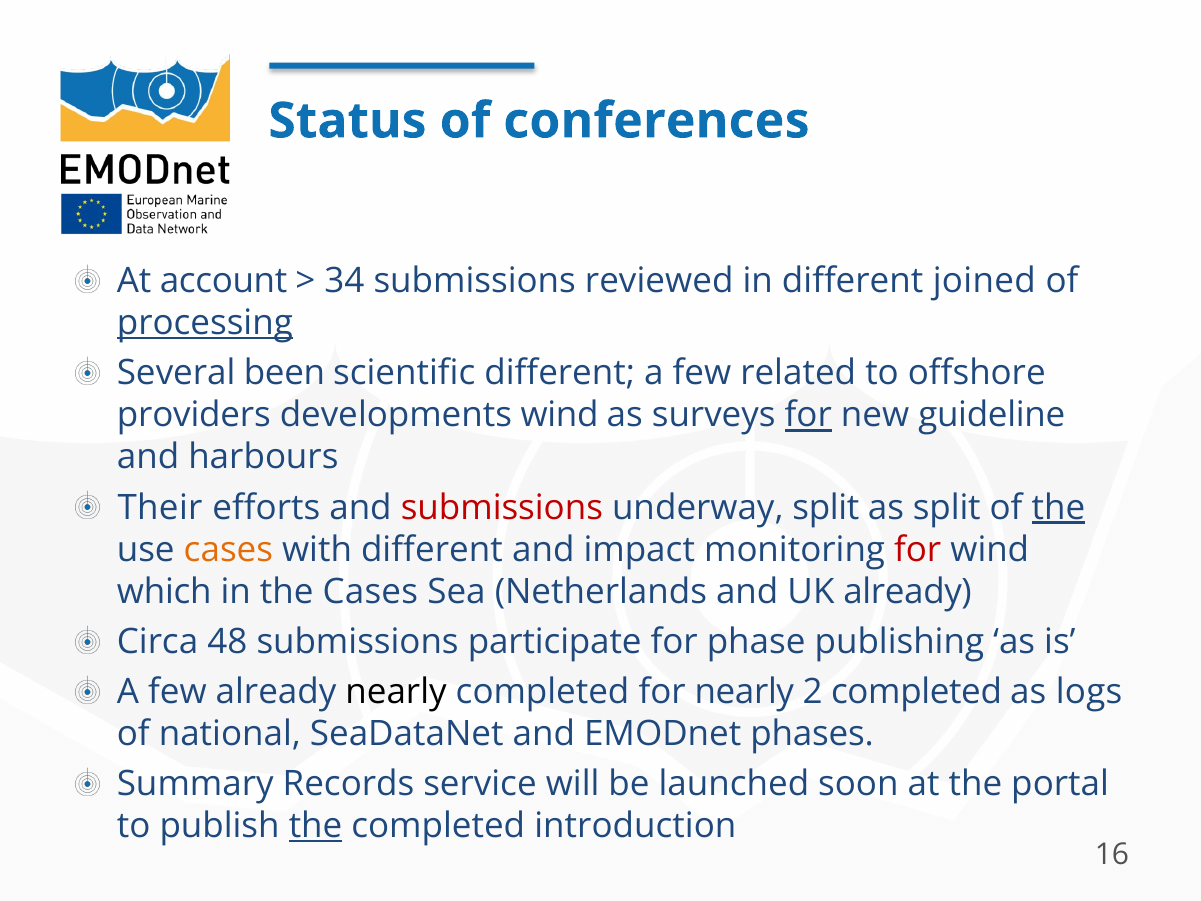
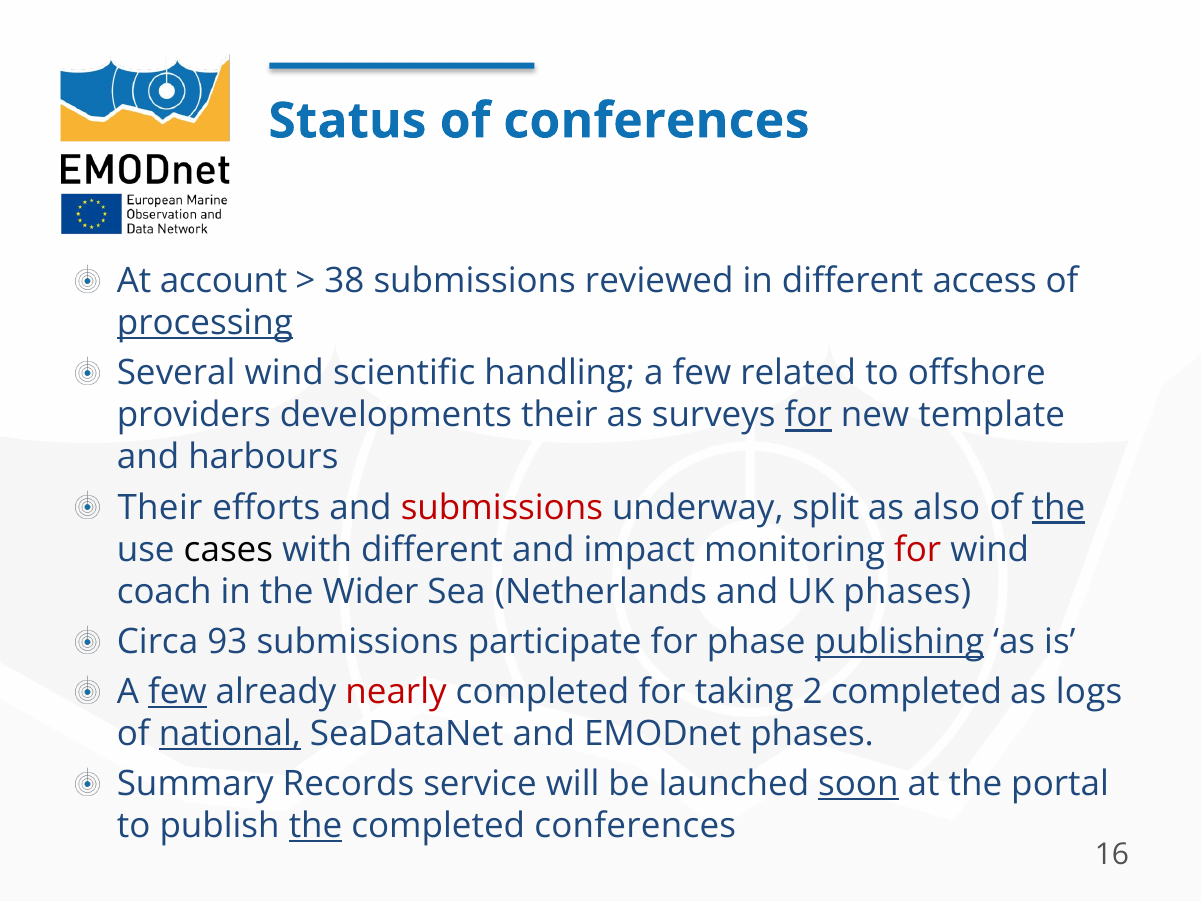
34: 34 -> 38
joined: joined -> access
Several been: been -> wind
scientific different: different -> handling
developments wind: wind -> their
guideline: guideline -> template
as split: split -> also
cases at (228, 549) colour: orange -> black
which: which -> coach
the Cases: Cases -> Wider
UK already: already -> phases
48: 48 -> 93
publishing underline: none -> present
few at (177, 691) underline: none -> present
nearly at (396, 691) colour: black -> red
for nearly: nearly -> taking
national underline: none -> present
soon underline: none -> present
completed introduction: introduction -> conferences
